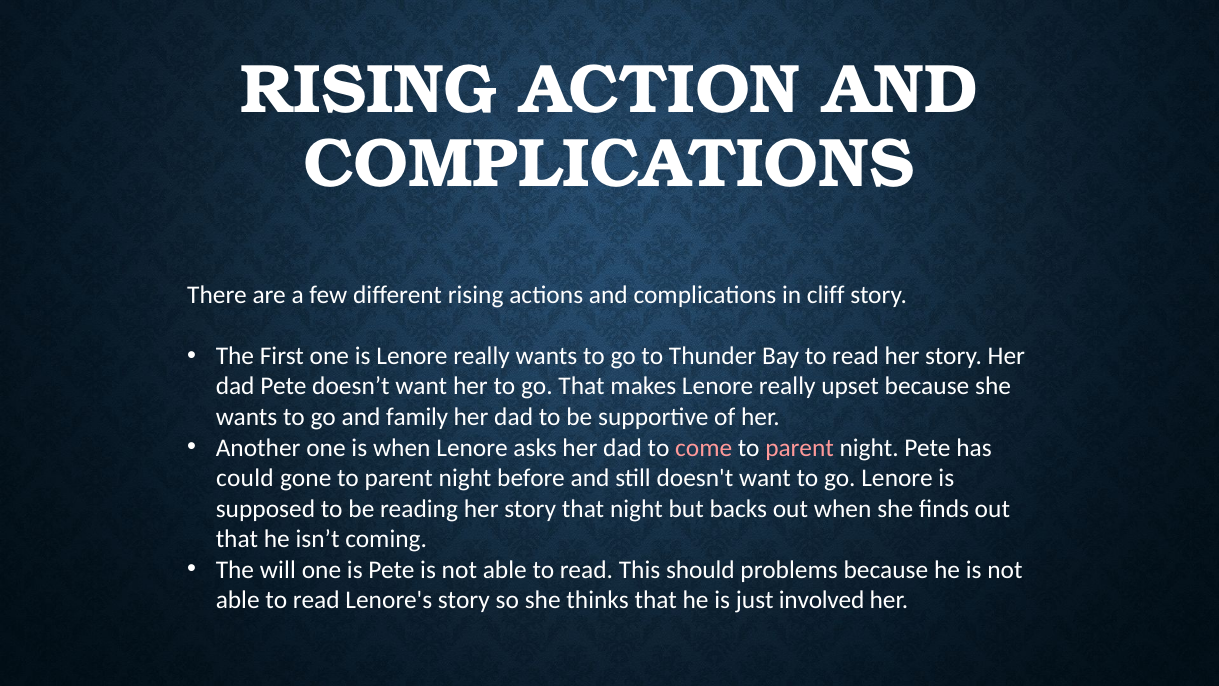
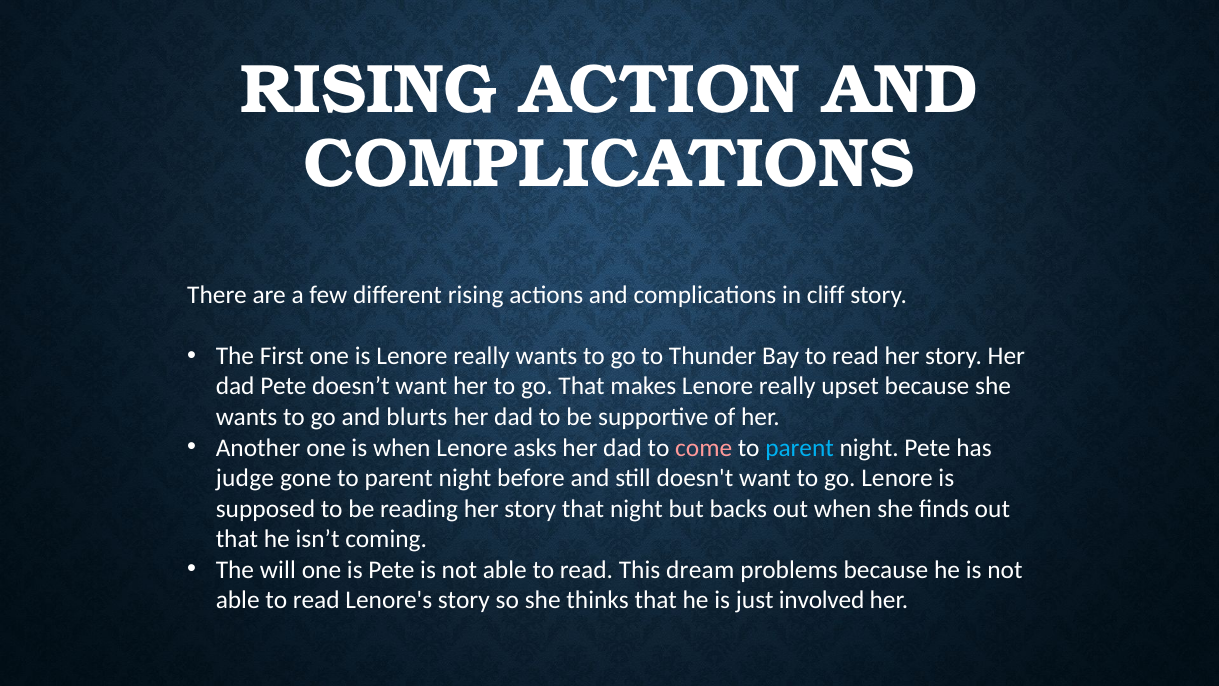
family: family -> blurts
parent at (800, 447) colour: pink -> light blue
could: could -> judge
should: should -> dream
